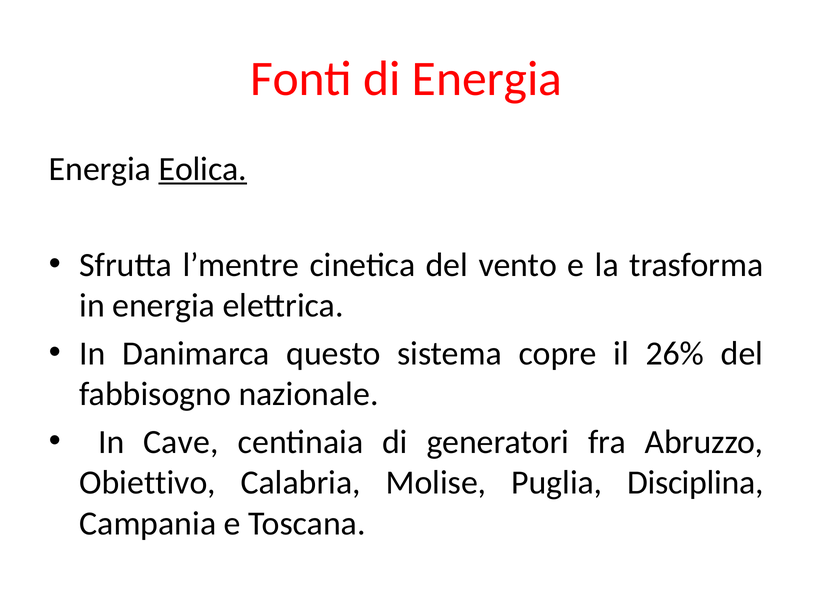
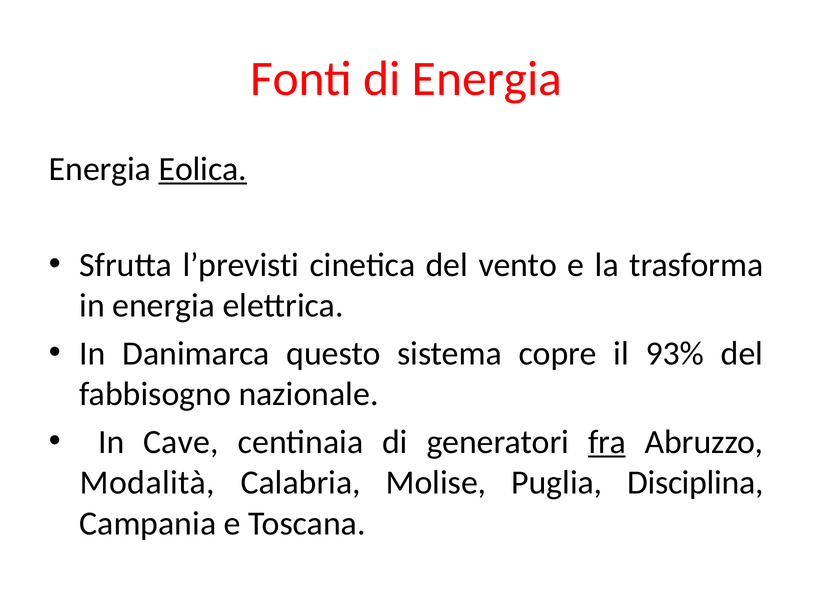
l’mentre: l’mentre -> l’previsti
26%: 26% -> 93%
fra underline: none -> present
Obiettivo: Obiettivo -> Modalità
